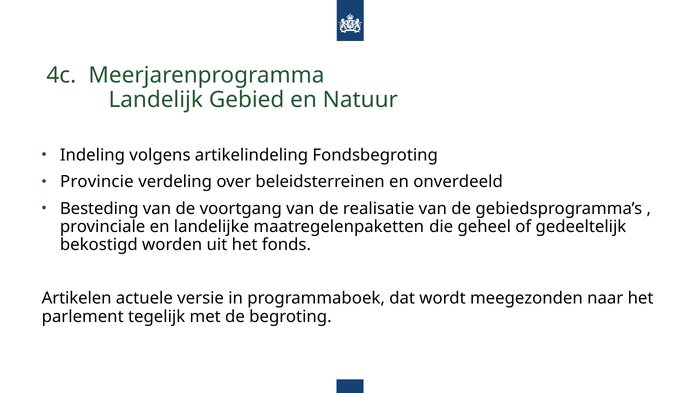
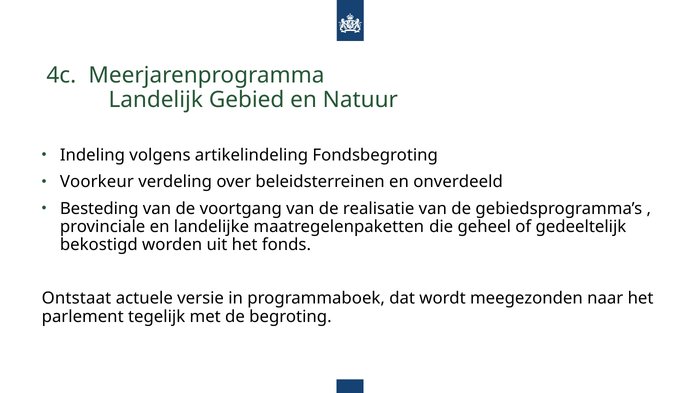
Provincie: Provincie -> Voorkeur
Artikelen: Artikelen -> Ontstaat
